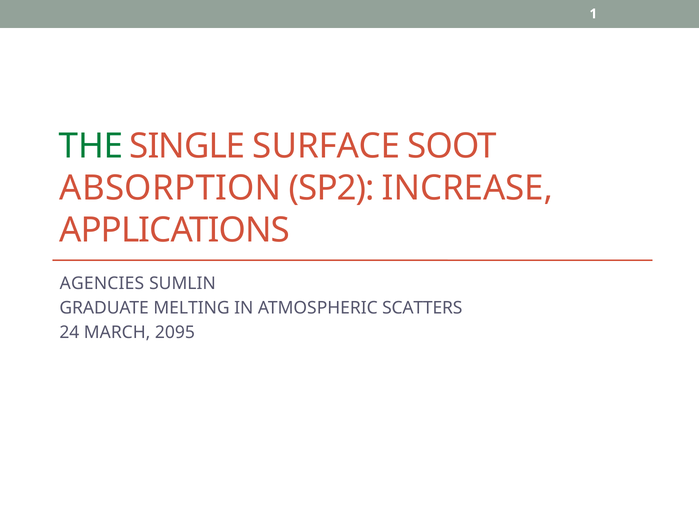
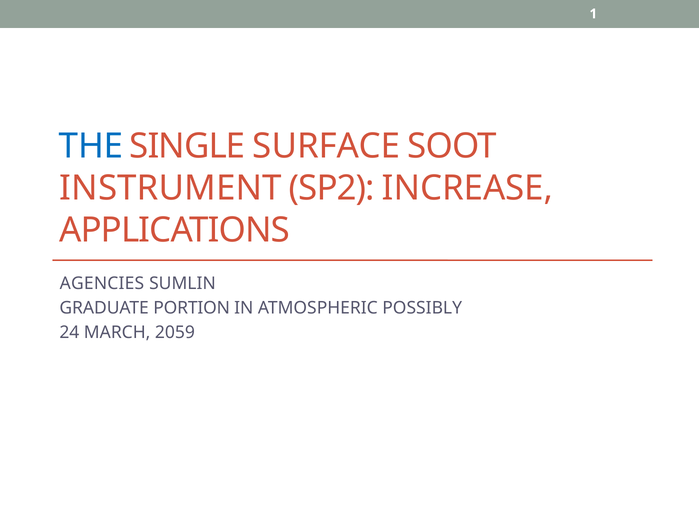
THE colour: green -> blue
ABSORPTION: ABSORPTION -> INSTRUMENT
MELTING: MELTING -> PORTION
SCATTERS: SCATTERS -> POSSIBLY
2095: 2095 -> 2059
